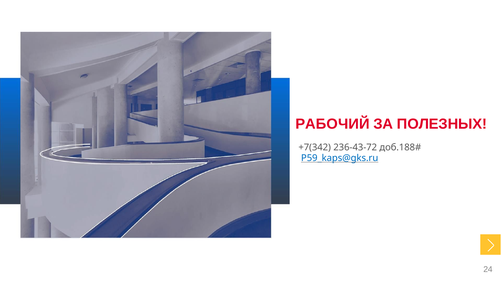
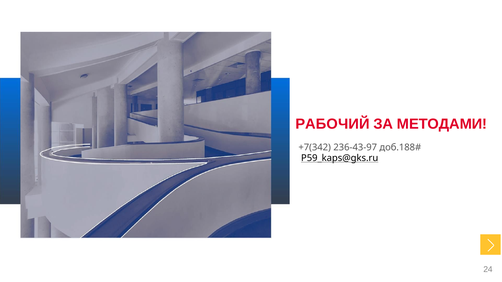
ПОЛЕЗНЫХ: ПОЛЕЗНЫХ -> МЕТОДАМИ
236-43-72: 236-43-72 -> 236-43-97
P59_kaps@gks.ru colour: blue -> black
